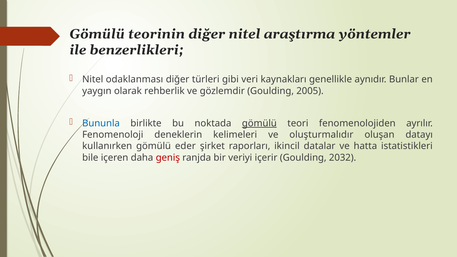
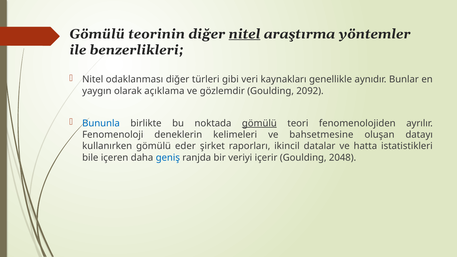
nitel at (244, 34) underline: none -> present
rehberlik: rehberlik -> açıklama
2005: 2005 -> 2092
oluşturmalıdır: oluşturmalıdır -> bahsetmesine
geniş colour: red -> blue
2032: 2032 -> 2048
